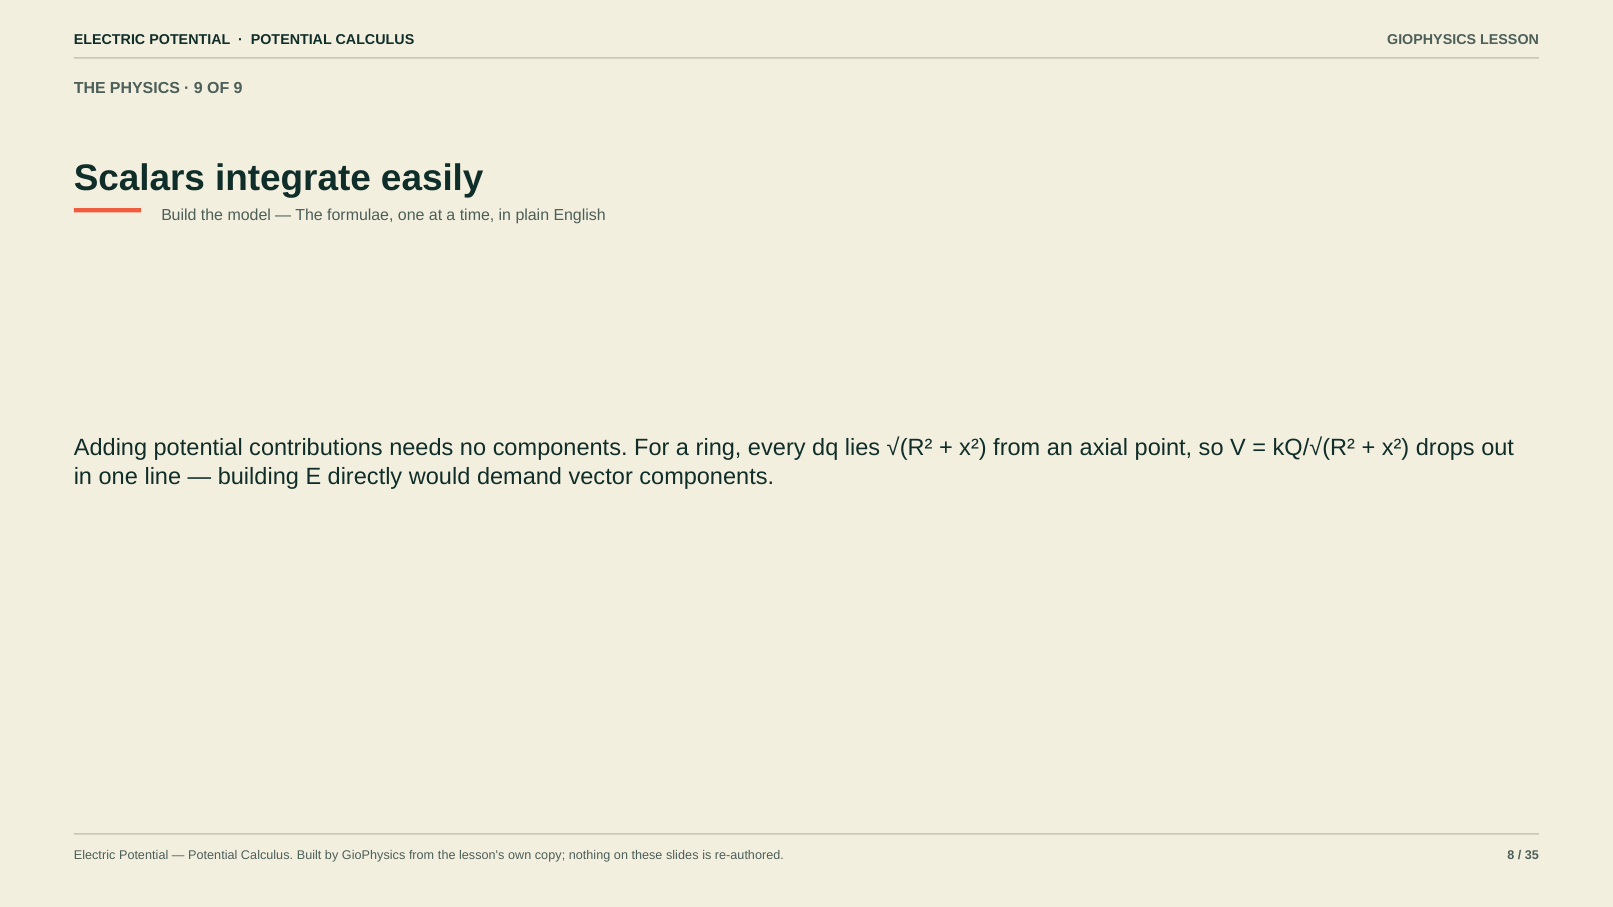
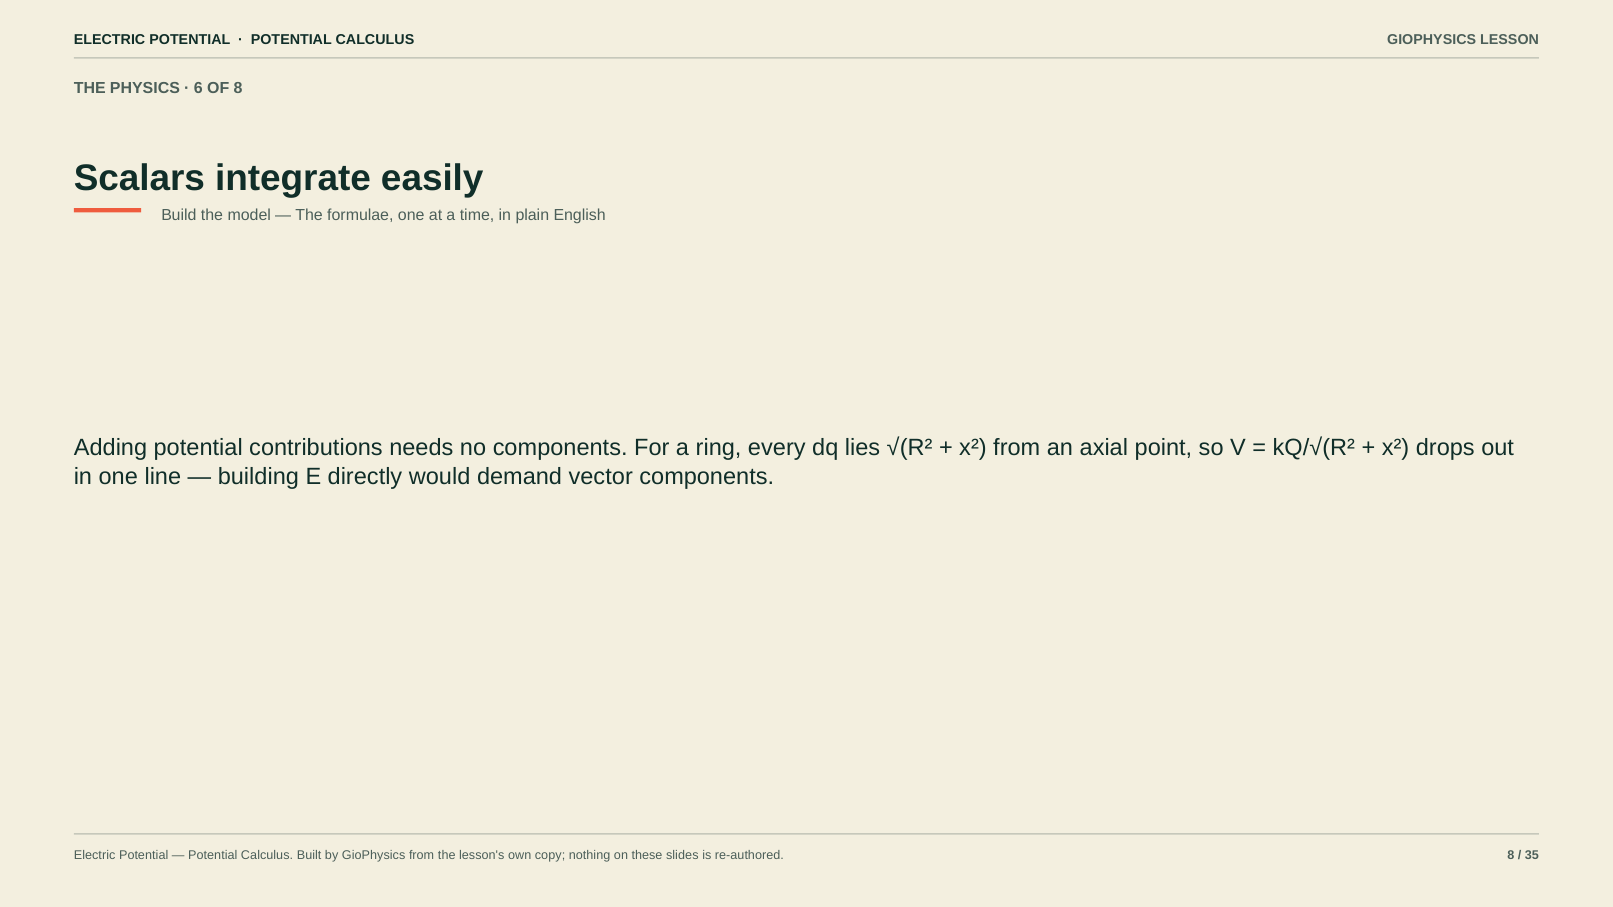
9 at (198, 88): 9 -> 6
OF 9: 9 -> 8
